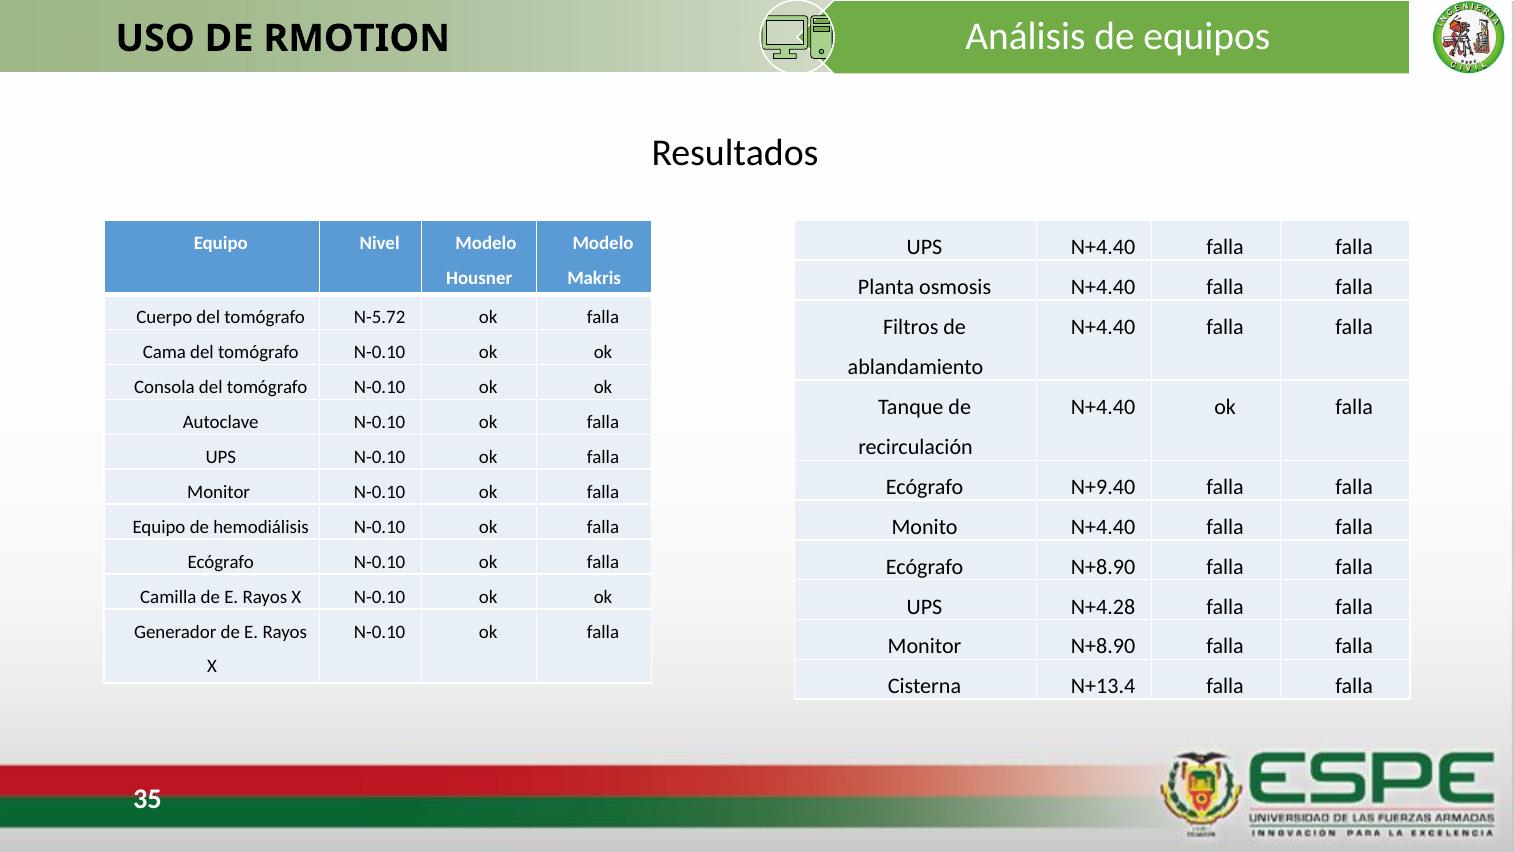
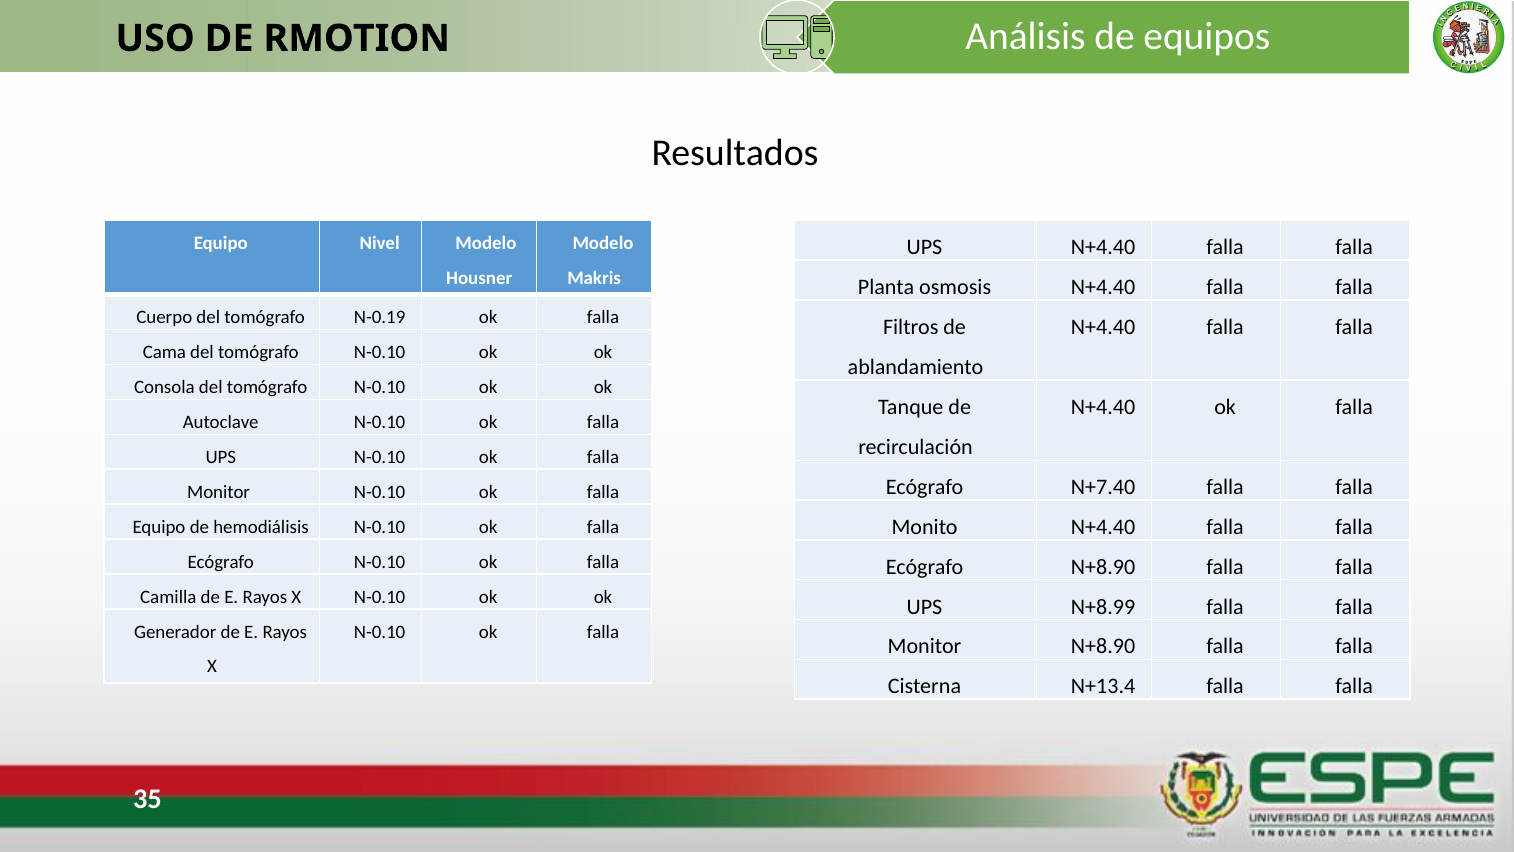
N-5.72: N-5.72 -> N-0.19
N+9.40: N+9.40 -> N+7.40
N+4.28: N+4.28 -> N+8.99
